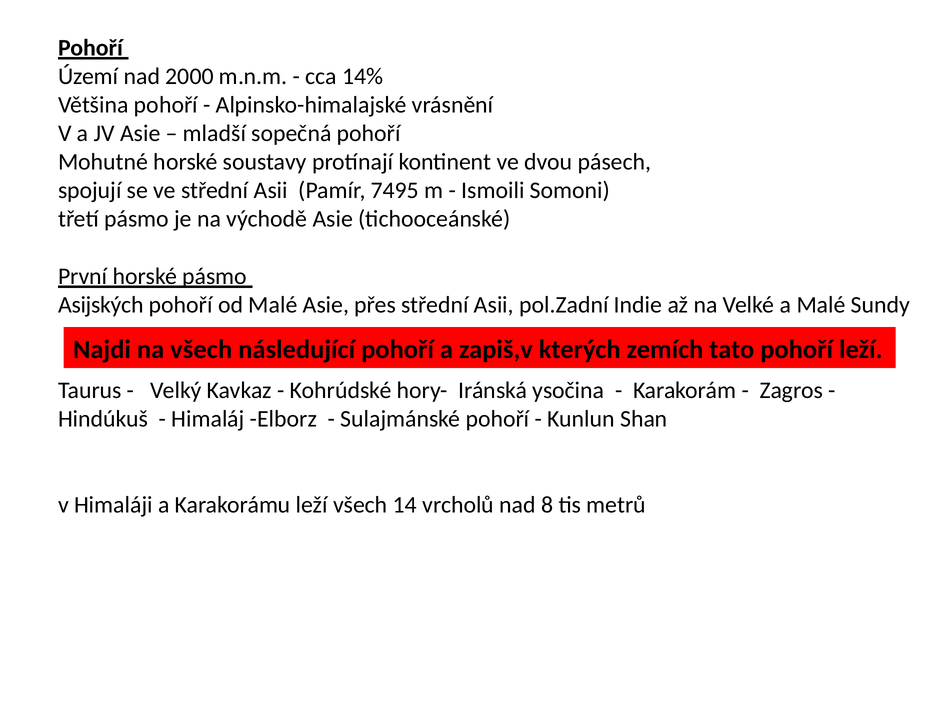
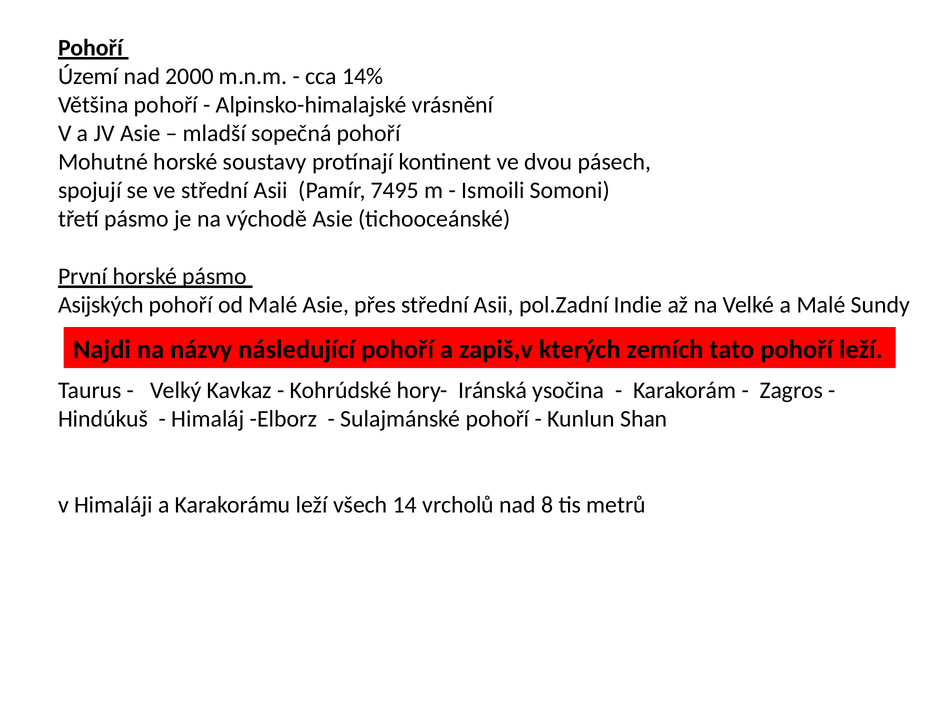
na všech: všech -> názvy
